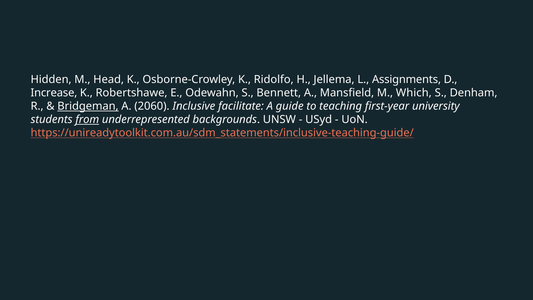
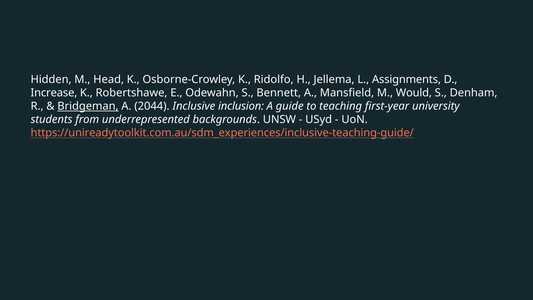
Which: Which -> Would
2060: 2060 -> 2044
facilitate: facilitate -> inclusion
from underline: present -> none
https://unireadytoolkit.com.au/sdm_statements/inclusive-teaching-guide/: https://unireadytoolkit.com.au/sdm_statements/inclusive-teaching-guide/ -> https://unireadytoolkit.com.au/sdm_experiences/inclusive-teaching-guide/
